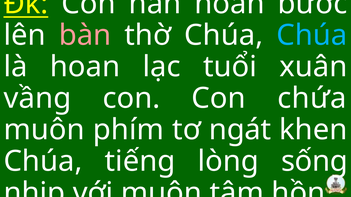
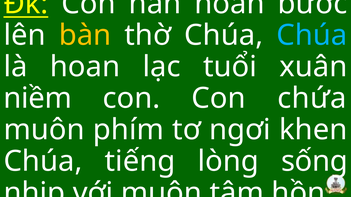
bàn colour: pink -> yellow
vầng: vầng -> niềm
ngát: ngát -> ngơi
